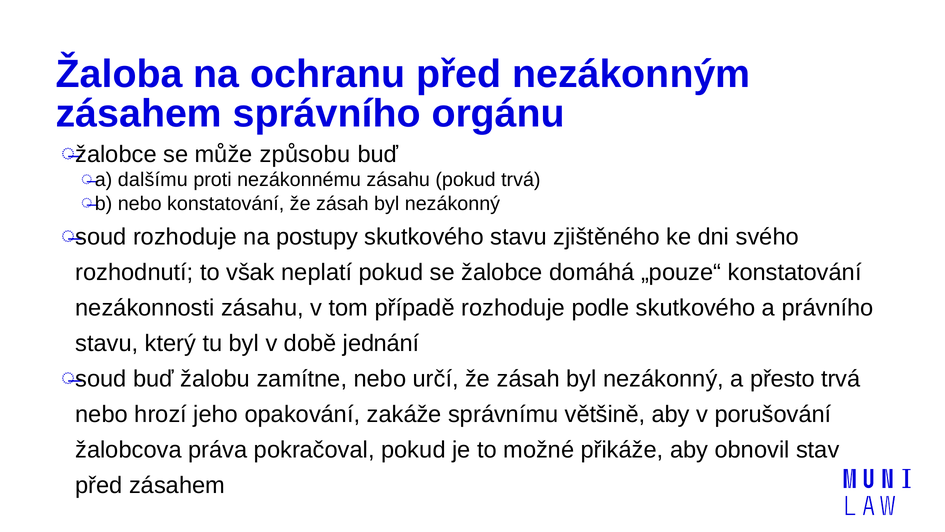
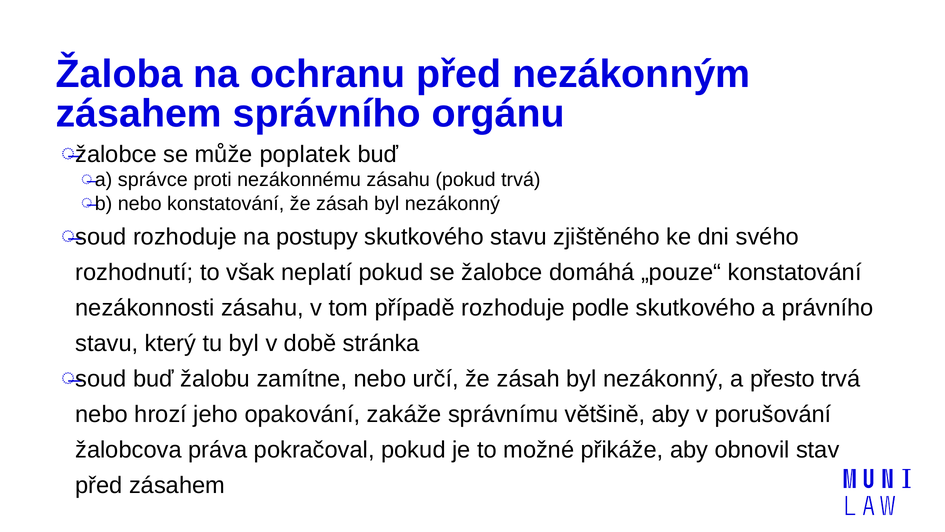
způsobu: způsobu -> poplatek
dalšímu: dalšímu -> správce
jednání: jednání -> stránka
